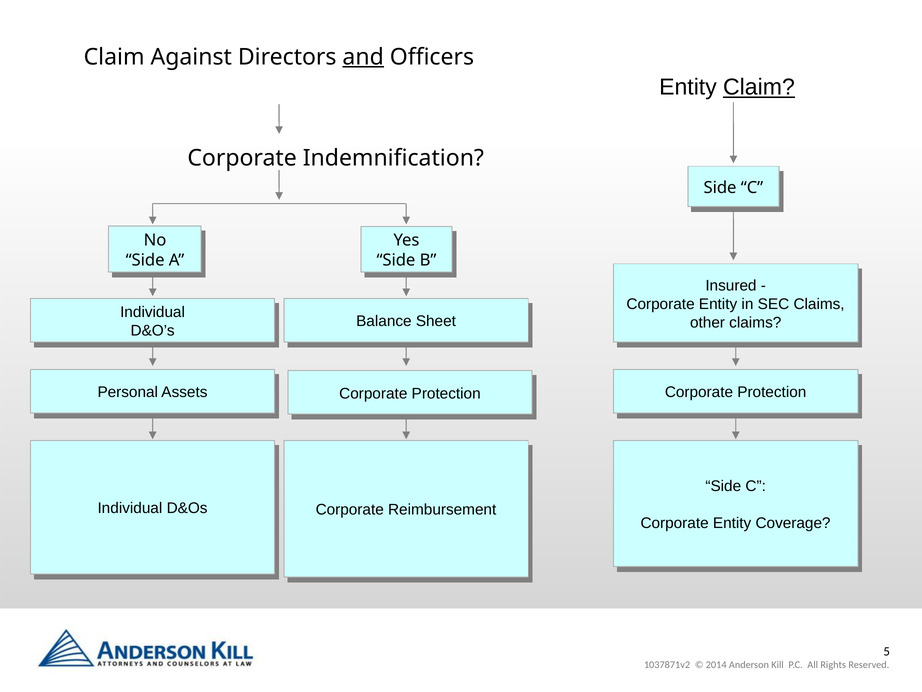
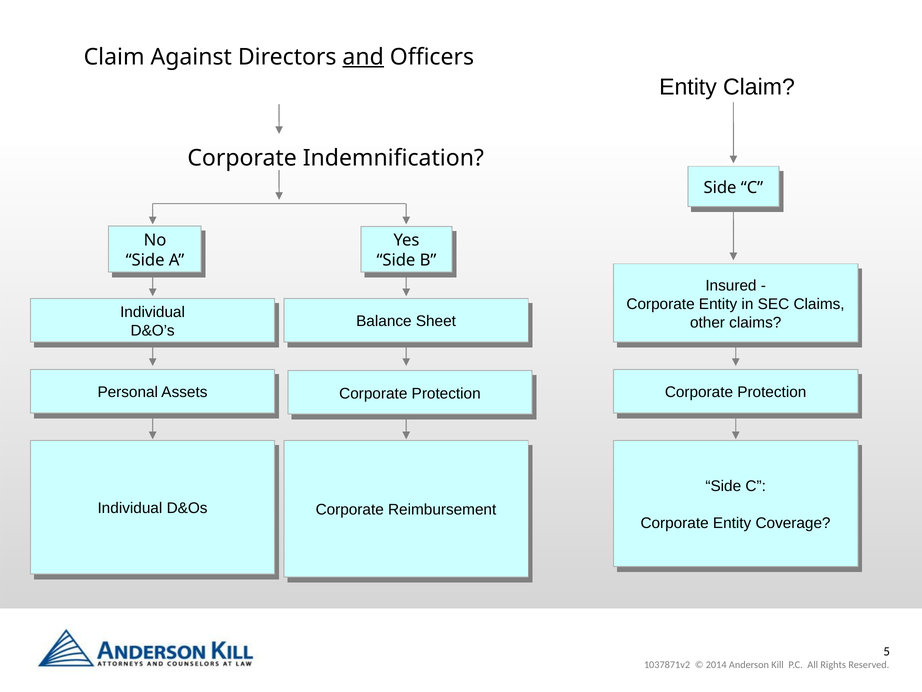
Claim at (759, 87) underline: present -> none
